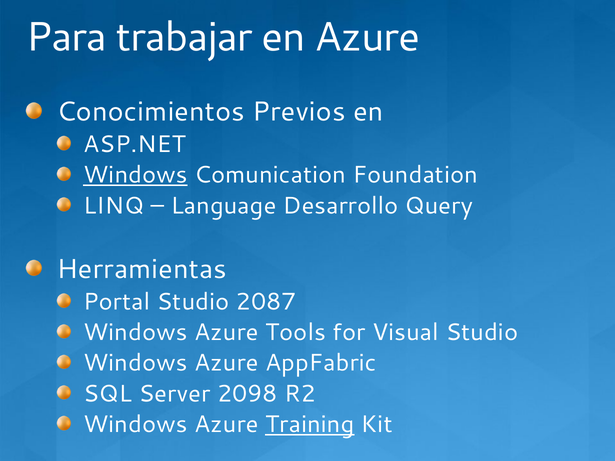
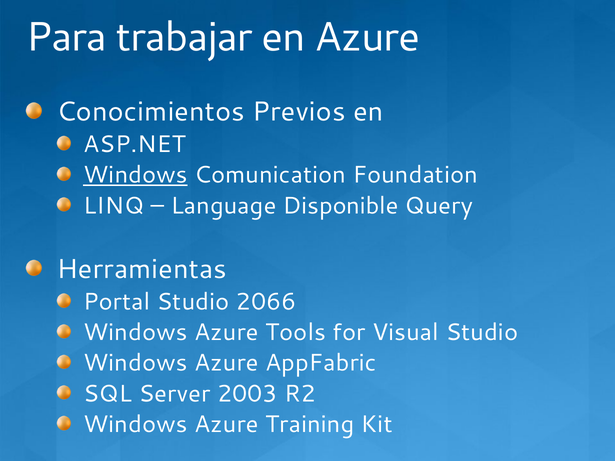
Desarrollo: Desarrollo -> Disponible
2087: 2087 -> 2066
2098: 2098 -> 2003
Training underline: present -> none
